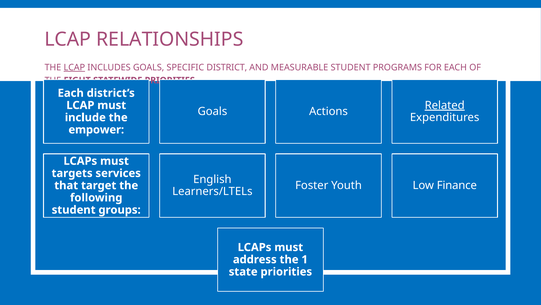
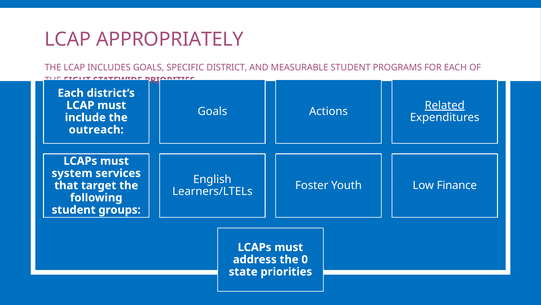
RELATIONSHIPS: RELATIONSHIPS -> APPROPRIATELY
LCAP at (74, 67) underline: present -> none
empower: empower -> outreach
targets: targets -> system
1: 1 -> 0
